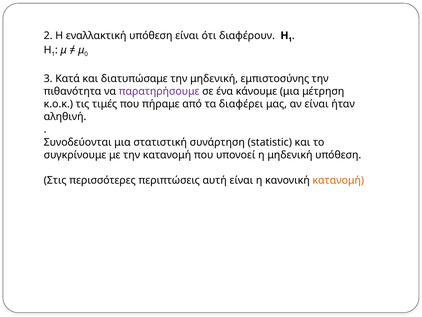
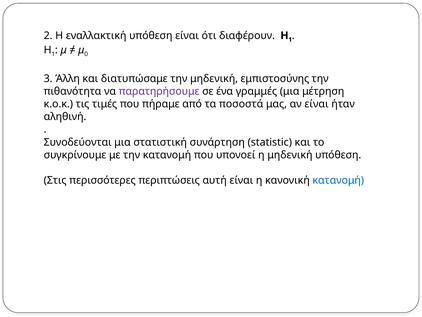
Κατά: Κατά -> Άλλη
κάνουμε: κάνουμε -> γραμμές
διαφέρει: διαφέρει -> ποσοστά
κατανομή at (338, 180) colour: orange -> blue
